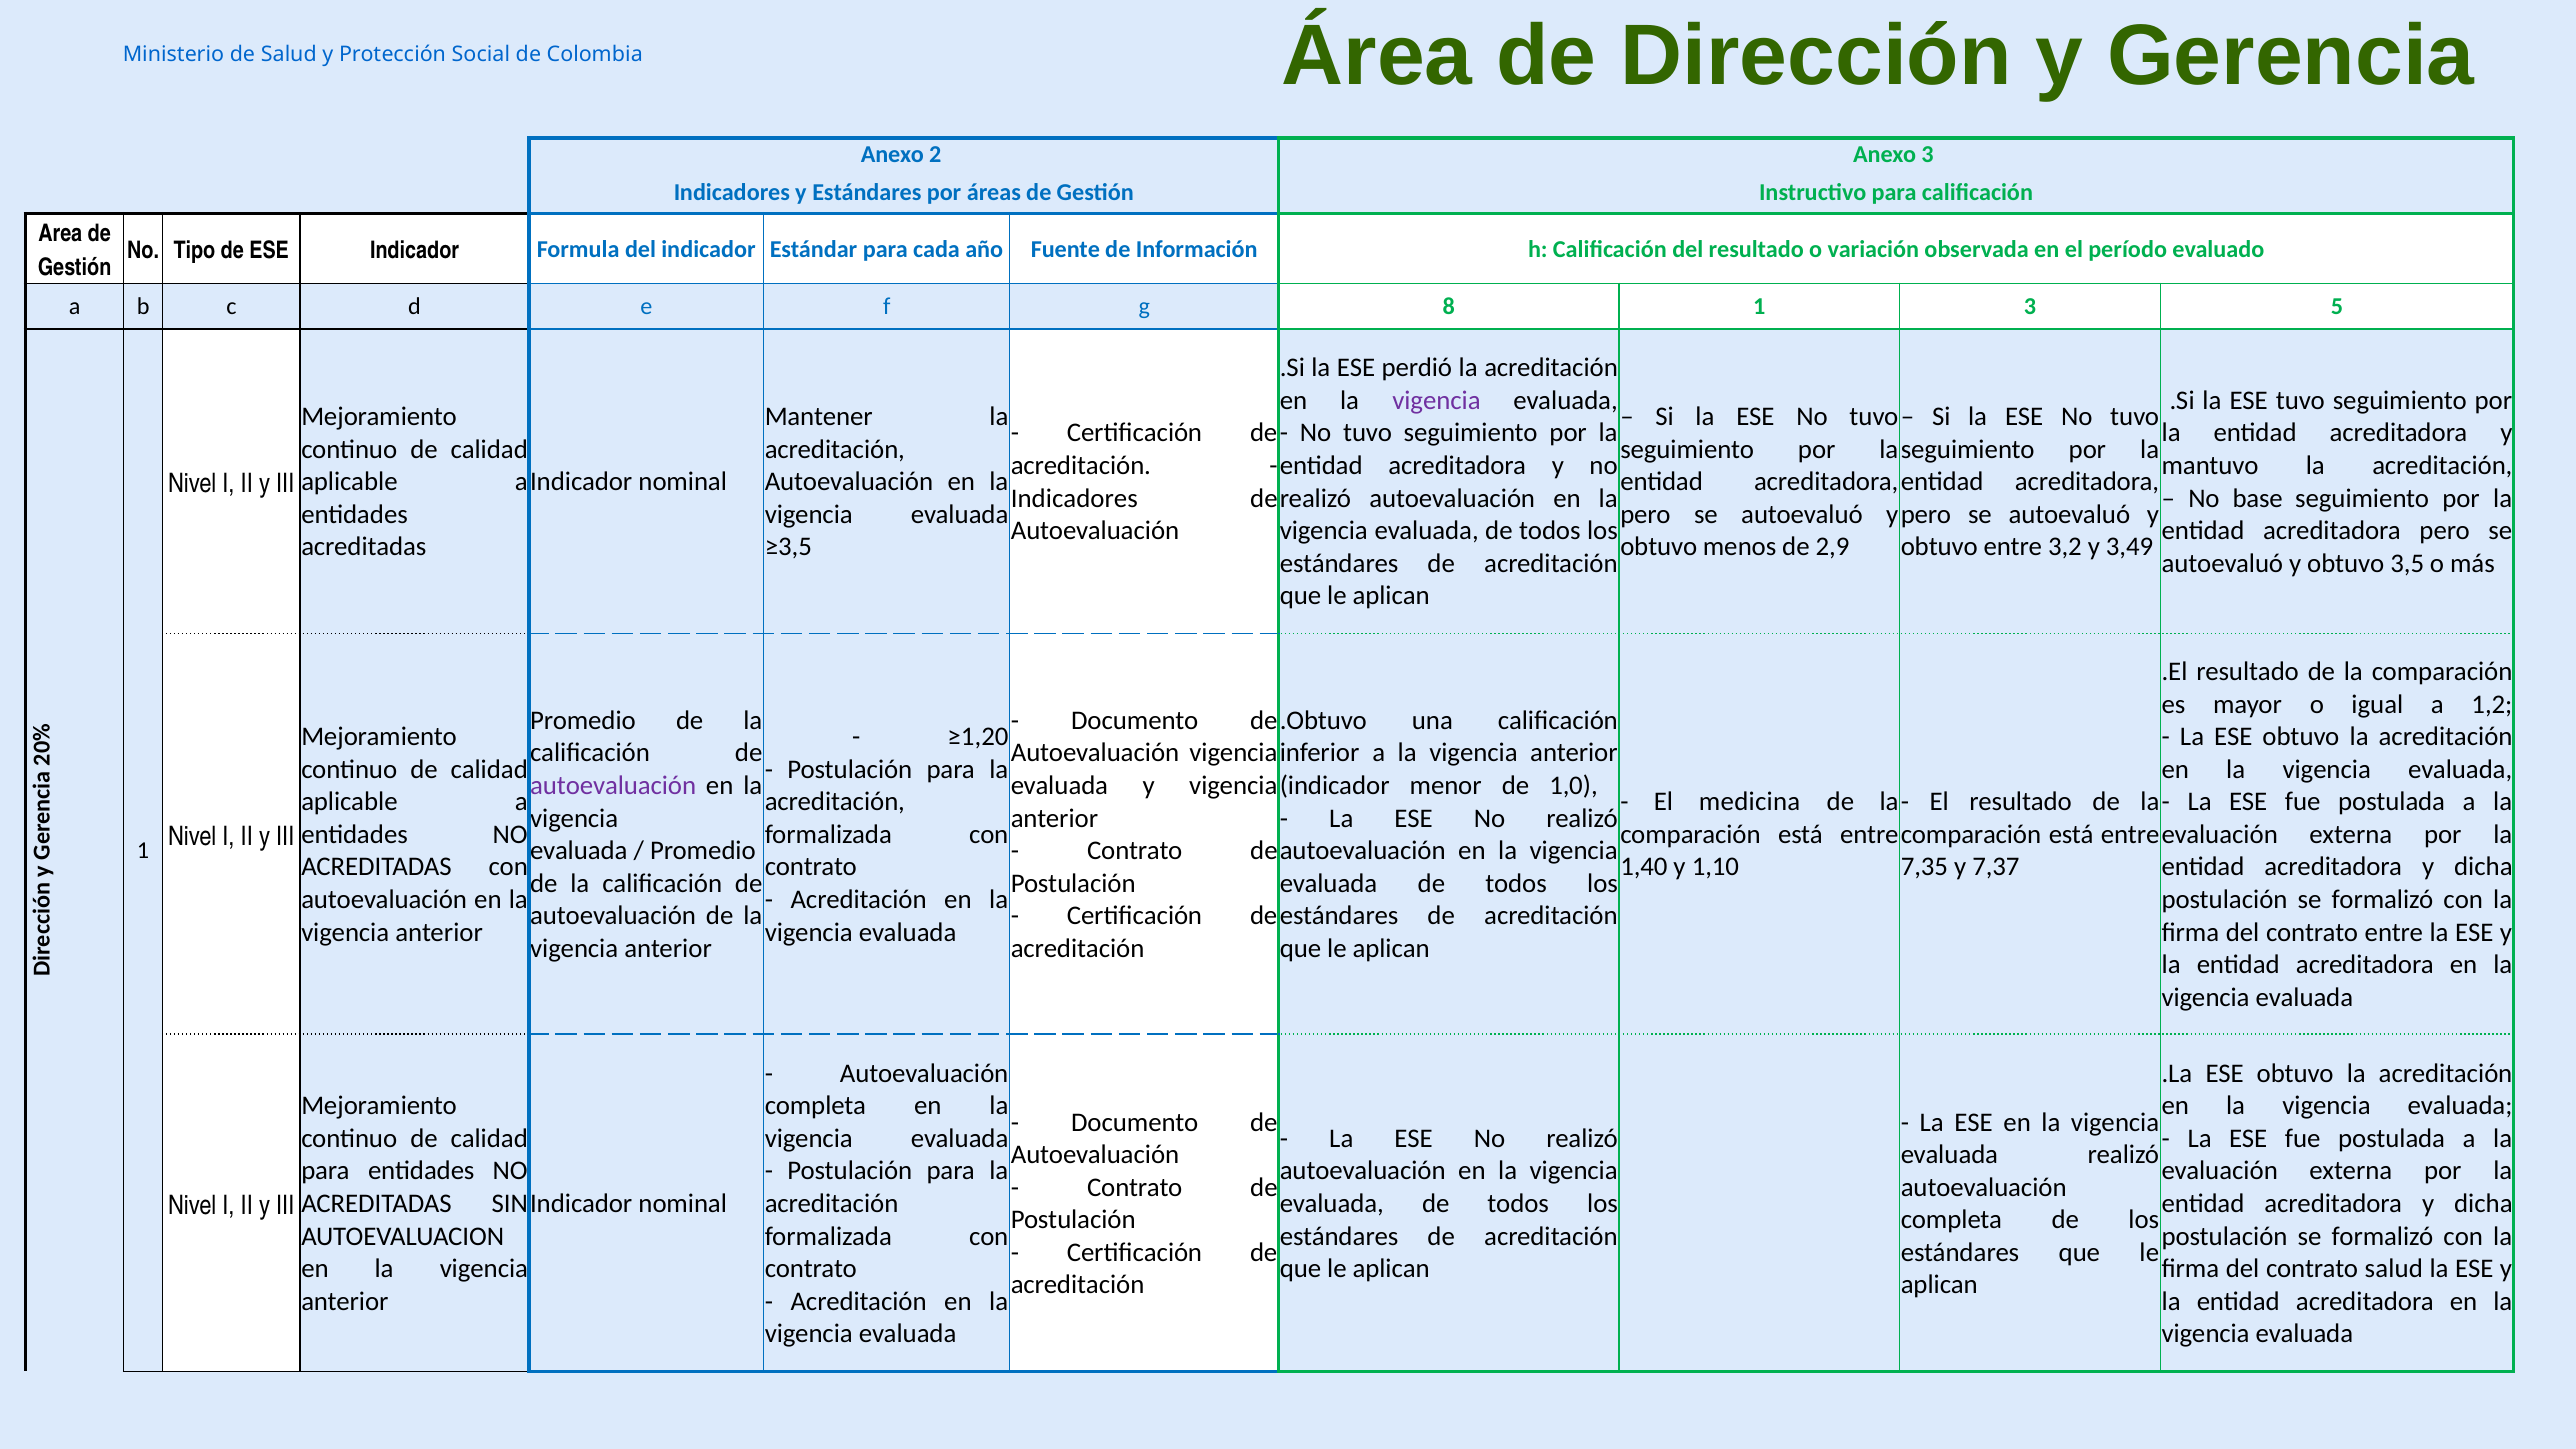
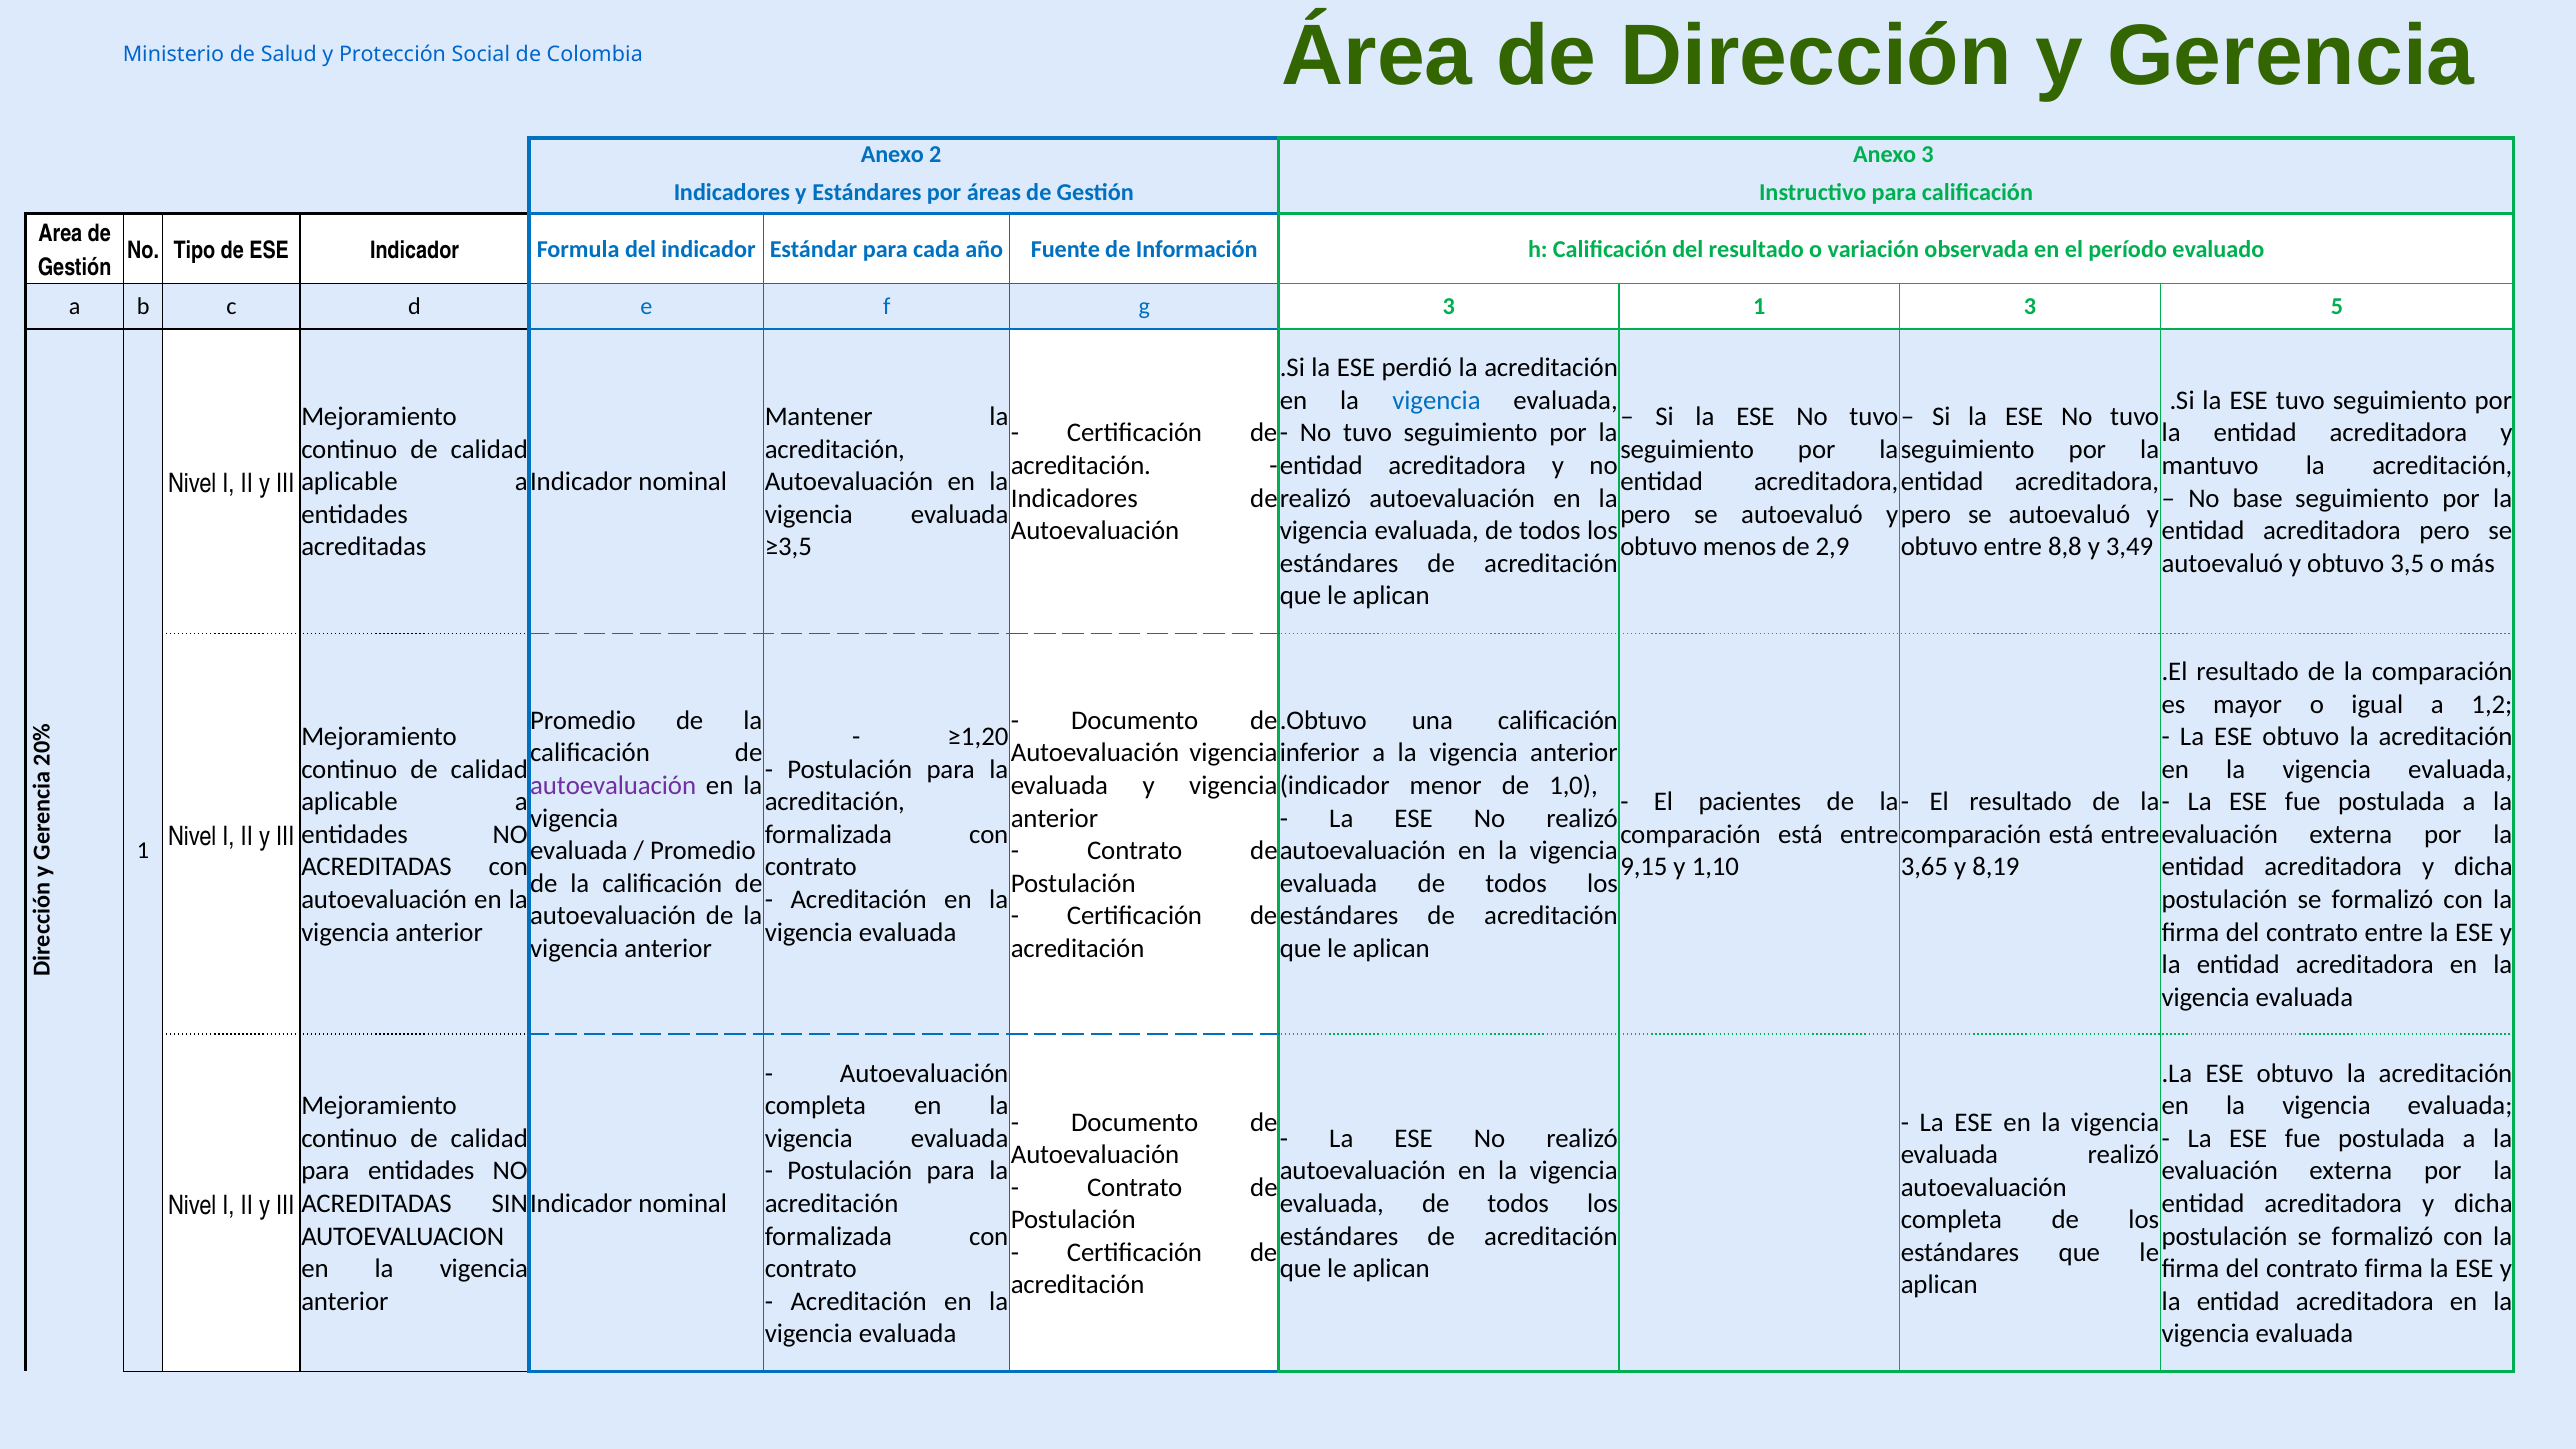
g 8: 8 -> 3
vigencia at (1436, 401) colour: purple -> blue
3,2: 3,2 -> 8,8
medicina: medicina -> pacientes
1,40: 1,40 -> 9,15
7,35: 7,35 -> 3,65
7,37: 7,37 -> 8,19
contrato salud: salud -> firma
